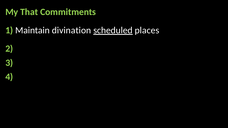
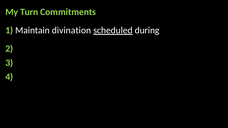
That: That -> Turn
places: places -> during
